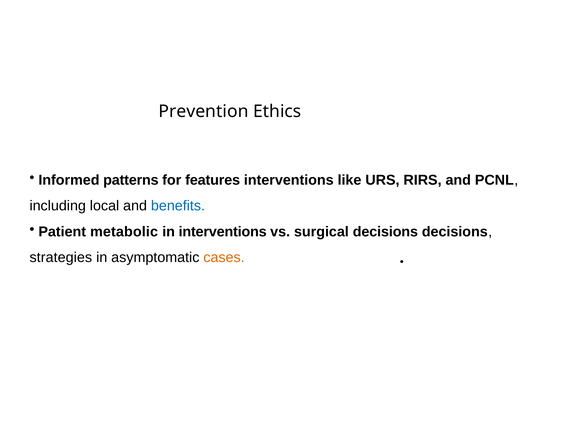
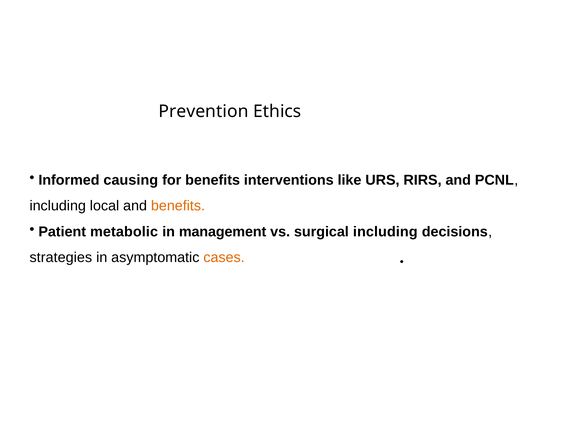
patterns: patterns -> causing
for features: features -> benefits
benefits at (178, 206) colour: blue -> orange
in interventions: interventions -> management
surgical decisions: decisions -> including
